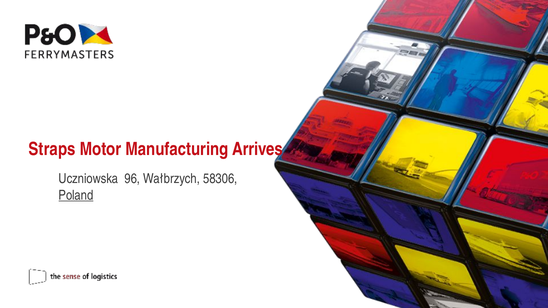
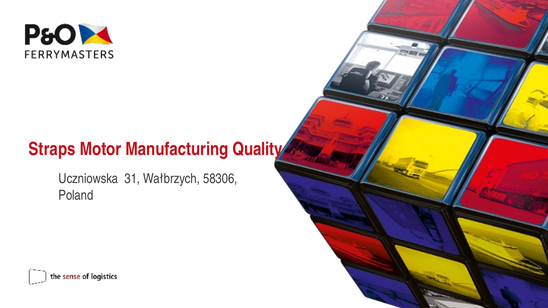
Arrives: Arrives -> Quality
96: 96 -> 31
Poland underline: present -> none
